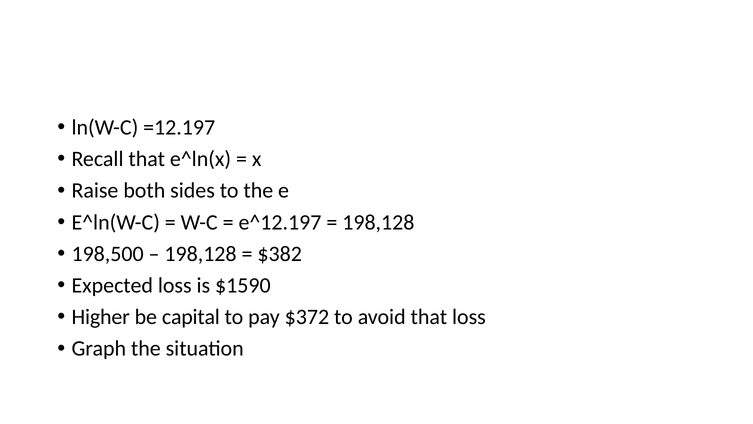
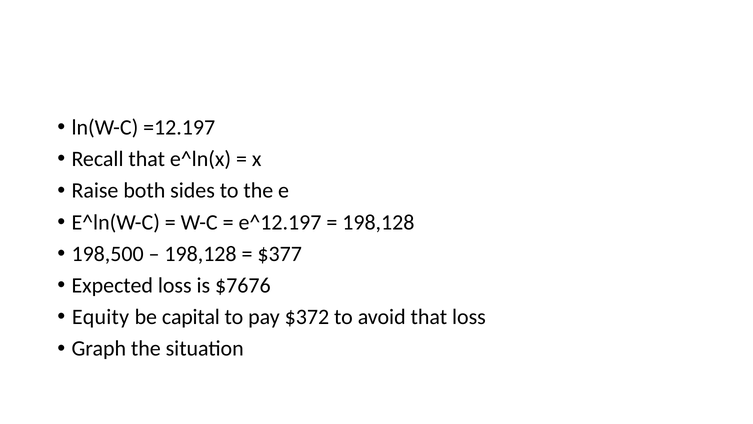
$382: $382 -> $377
$1590: $1590 -> $7676
Higher: Higher -> Equity
